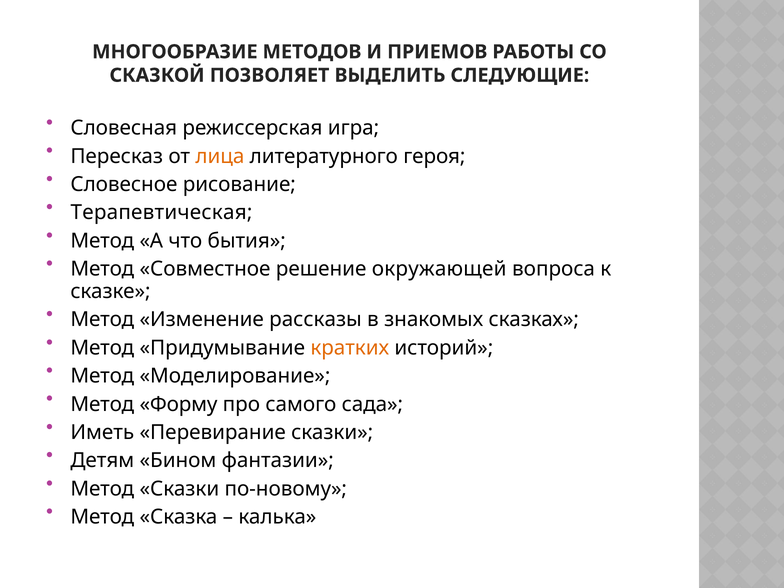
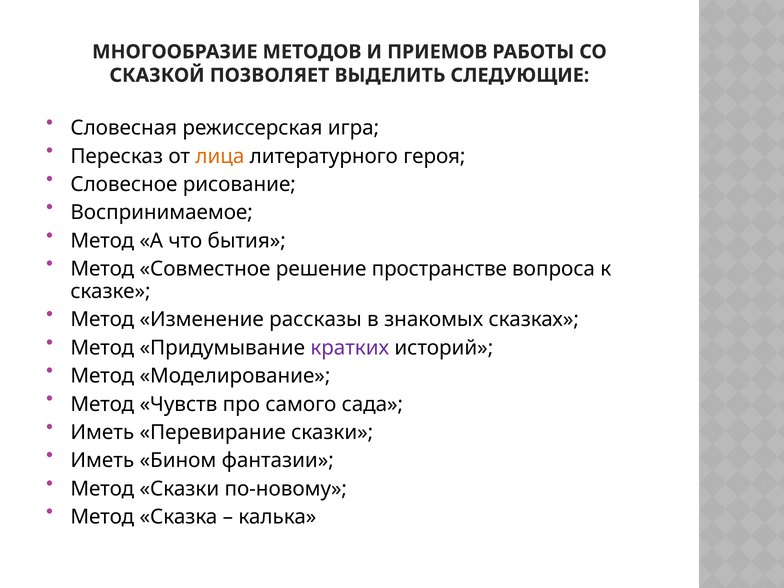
Терапевтическая: Терапевтическая -> Воспринимаемое
окружающей: окружающей -> пространстве
кратких colour: orange -> purple
Форму: Форму -> Чувств
Детям at (102, 461): Детям -> Иметь
